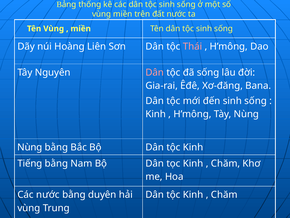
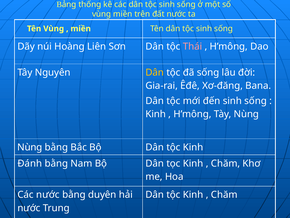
Dân at (155, 72) colour: pink -> yellow
Tiếng: Tiếng -> Đánh
vùng at (29, 208): vùng -> nước
